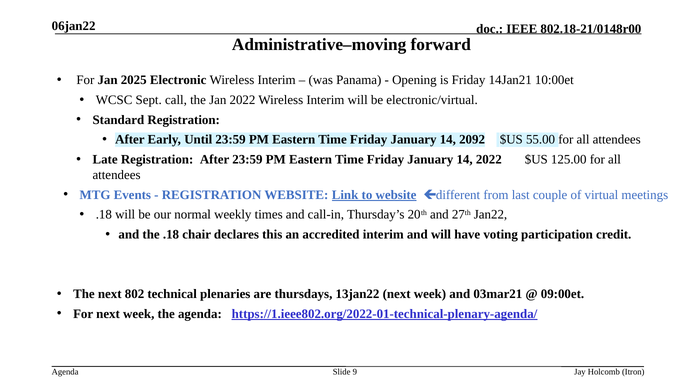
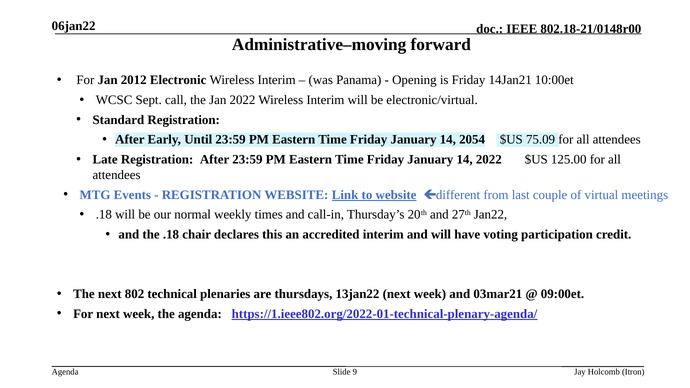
2025: 2025 -> 2012
2092: 2092 -> 2054
55.00: 55.00 -> 75.09
